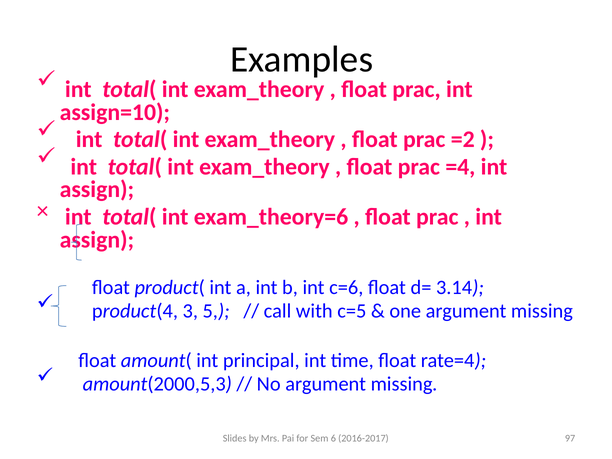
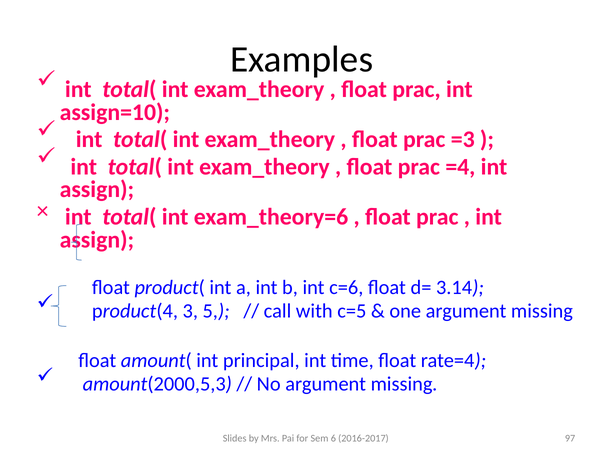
=2: =2 -> =3
